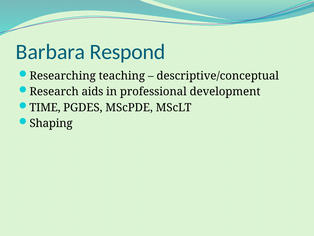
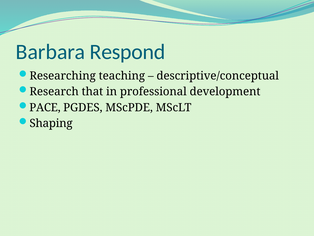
aids: aids -> that
TIME: TIME -> PACE
